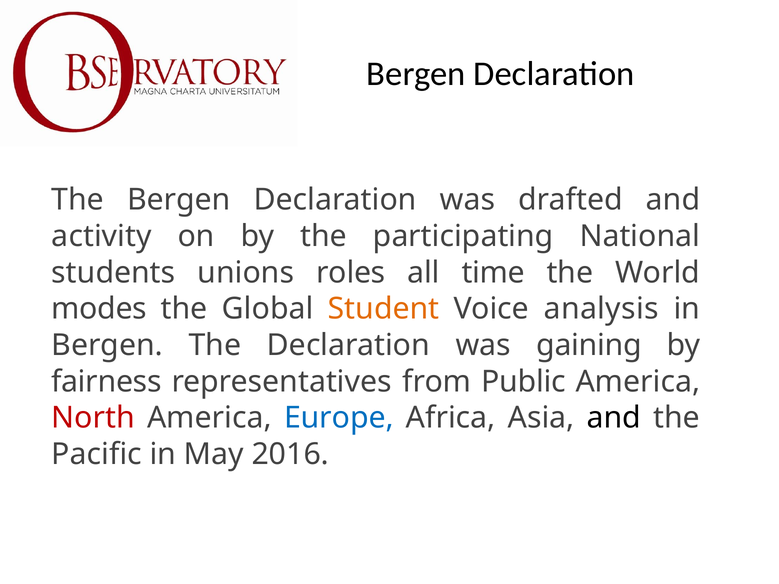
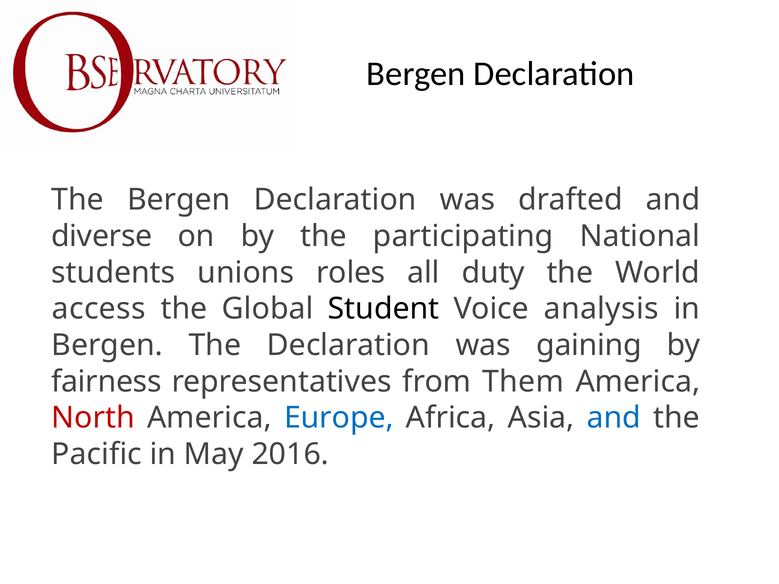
activity: activity -> diverse
time: time -> duty
modes: modes -> access
Student colour: orange -> black
Public: Public -> Them
and at (614, 418) colour: black -> blue
